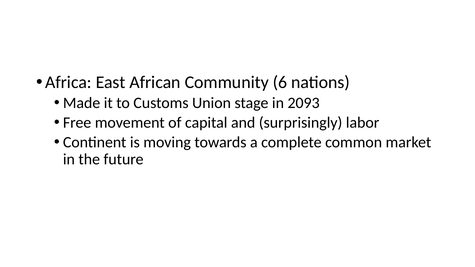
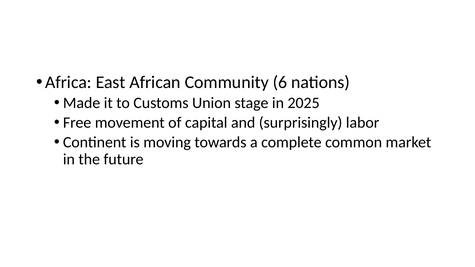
2093: 2093 -> 2025
